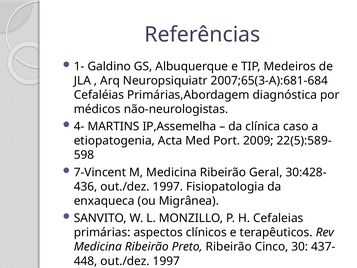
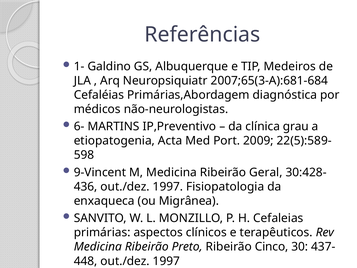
4-: 4- -> 6-
IP,Assemelha: IP,Assemelha -> IP,Preventivo
caso: caso -> grau
7-Vincent: 7-Vincent -> 9-Vincent
